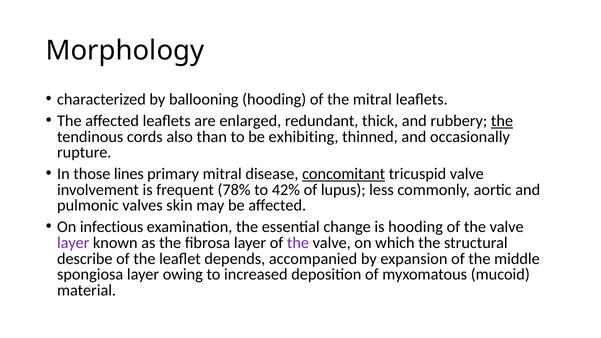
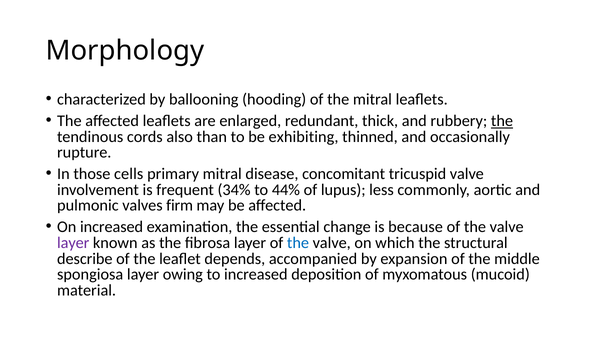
lines: lines -> cells
concomitant underline: present -> none
78%: 78% -> 34%
42%: 42% -> 44%
skin: skin -> firm
On infectious: infectious -> increased
is hooding: hooding -> because
the at (298, 243) colour: purple -> blue
